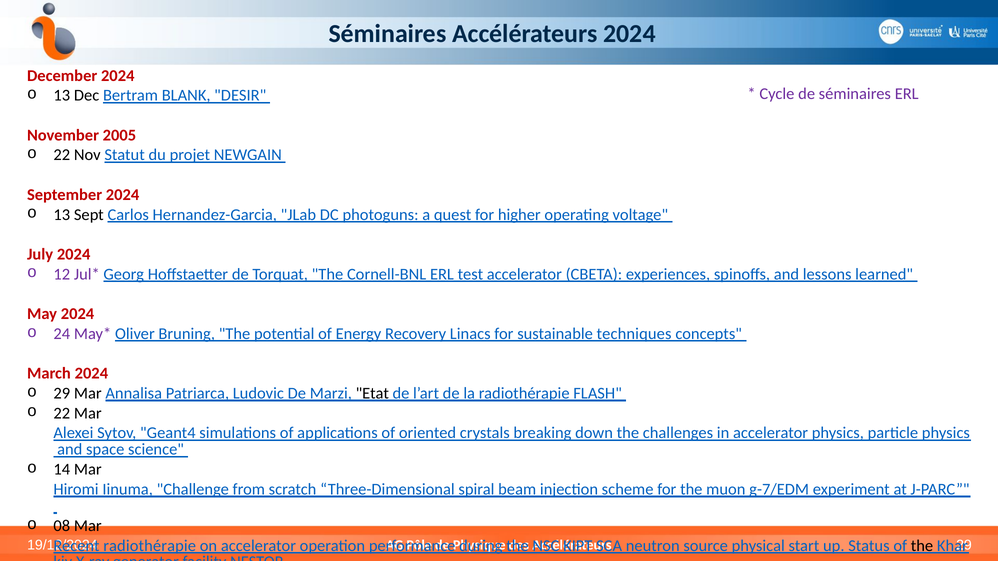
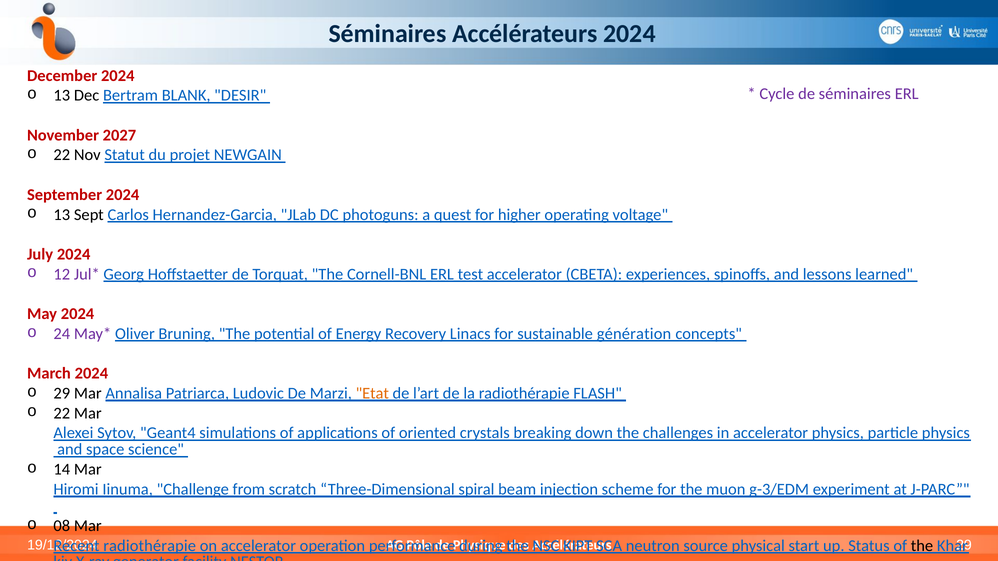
2005: 2005 -> 2027
techniques: techniques -> génération
Etat colour: black -> orange
g-7/EDM: g-7/EDM -> g-3/EDM
